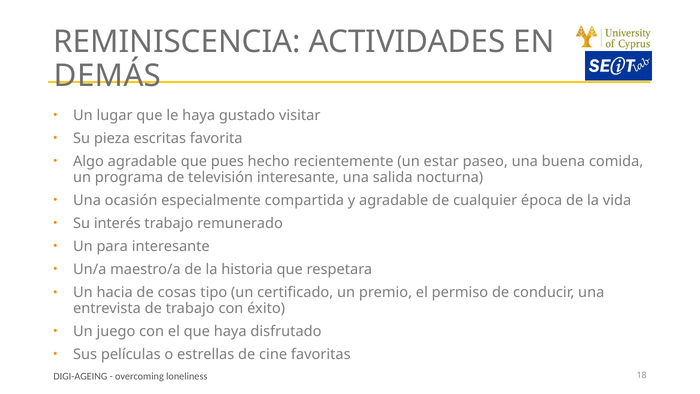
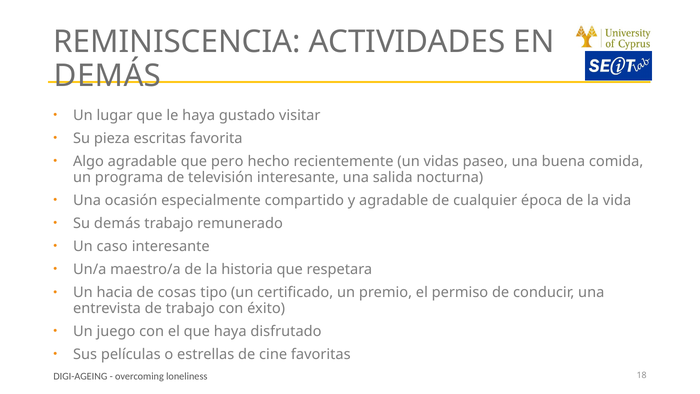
pues: pues -> pero
estar: estar -> vidas
compartida: compartida -> compartido
Su interés: interés -> demás
para: para -> caso
